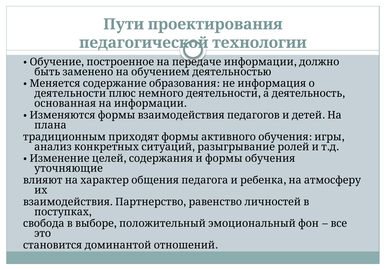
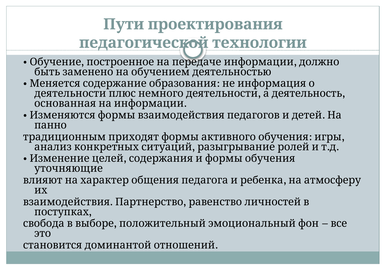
плана: плана -> панно
